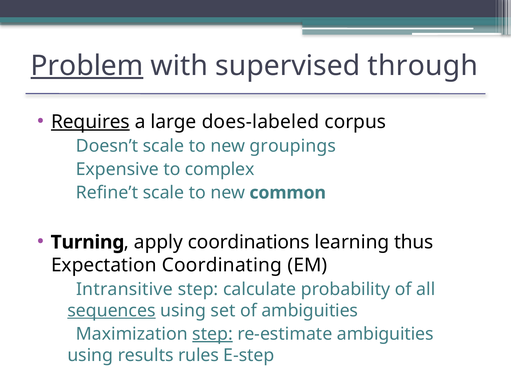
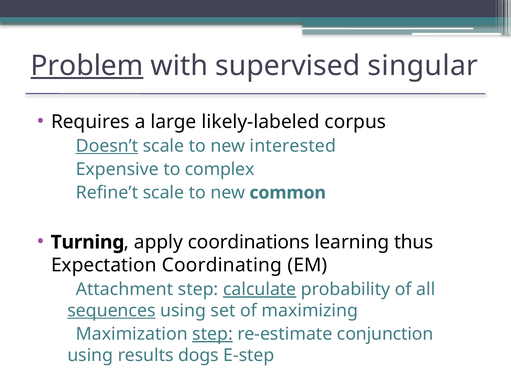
through: through -> singular
Requires underline: present -> none
does-labeled: does-labeled -> likely-labeled
Doesn’t underline: none -> present
groupings: groupings -> interested
Intransitive: Intransitive -> Attachment
calculate underline: none -> present
of ambiguities: ambiguities -> maximizing
re-estimate ambiguities: ambiguities -> conjunction
rules: rules -> dogs
